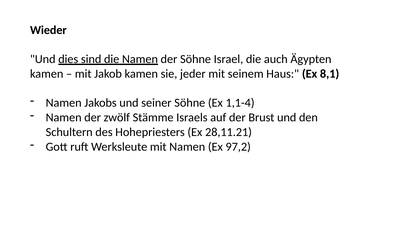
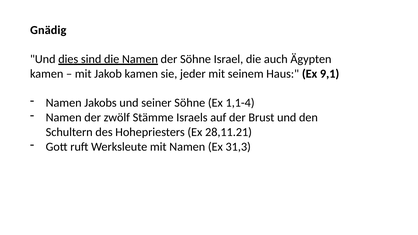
Wieder: Wieder -> Gnädig
8,1: 8,1 -> 9,1
97,2: 97,2 -> 31,3
